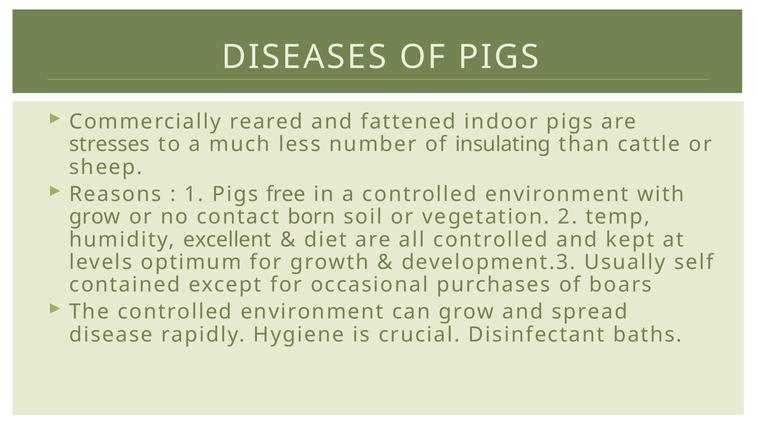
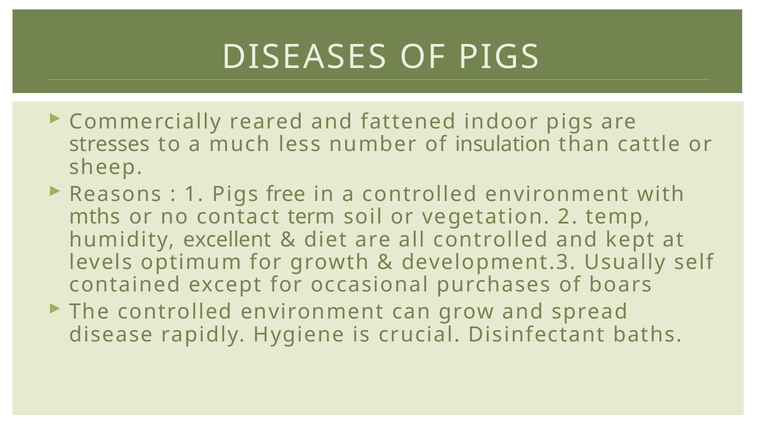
insulating: insulating -> insulation
grow at (95, 217): grow -> mths
born: born -> term
